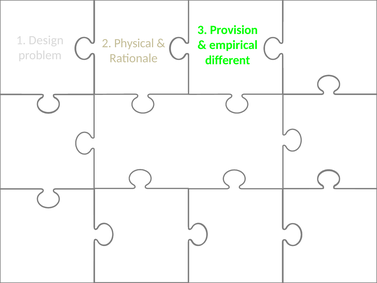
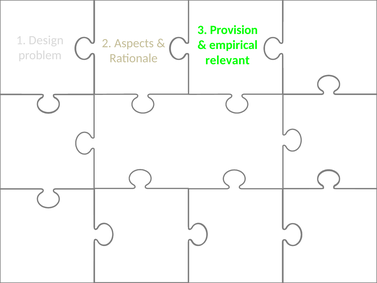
Physical: Physical -> Aspects
different: different -> relevant
